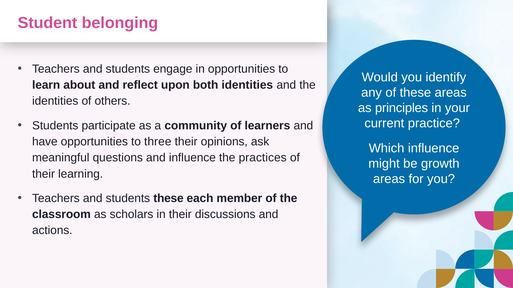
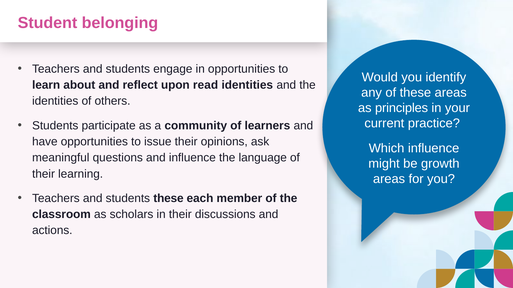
both: both -> read
three: three -> issue
practices: practices -> language
